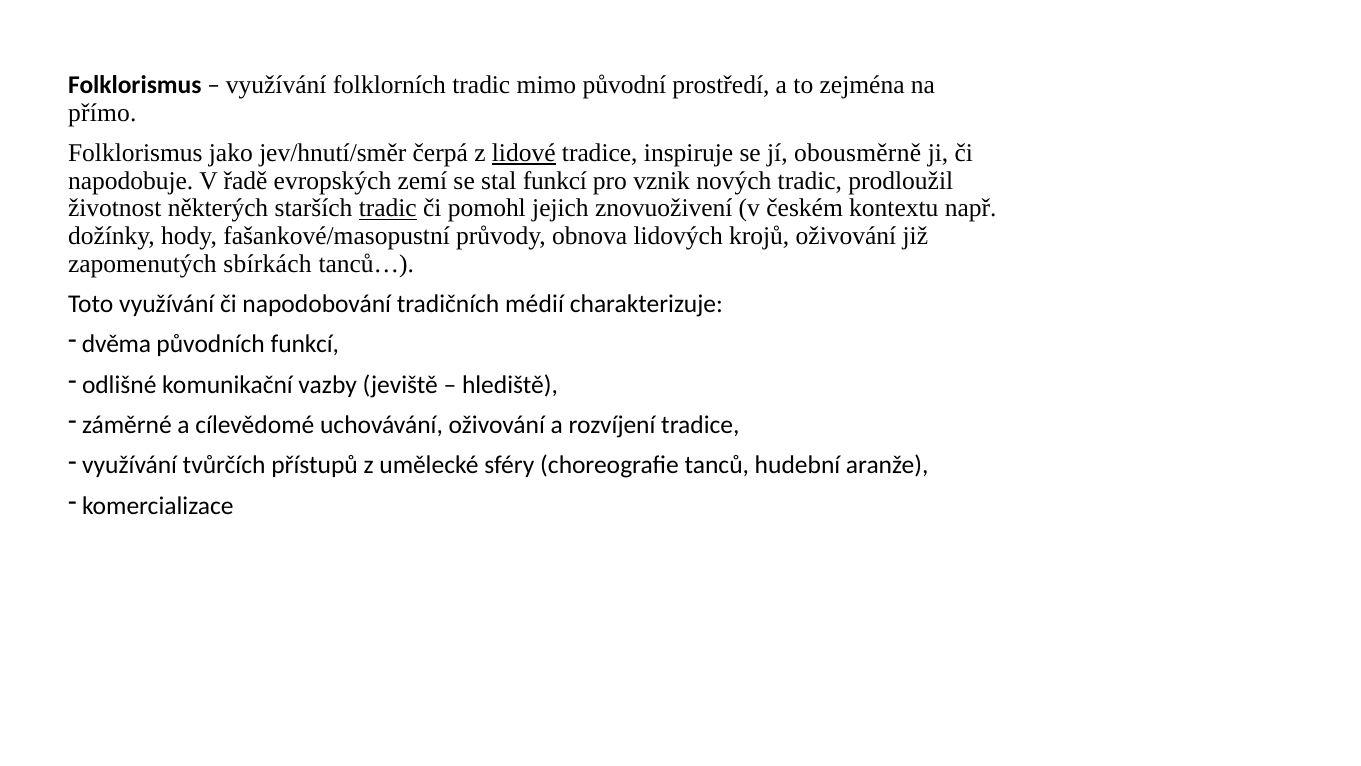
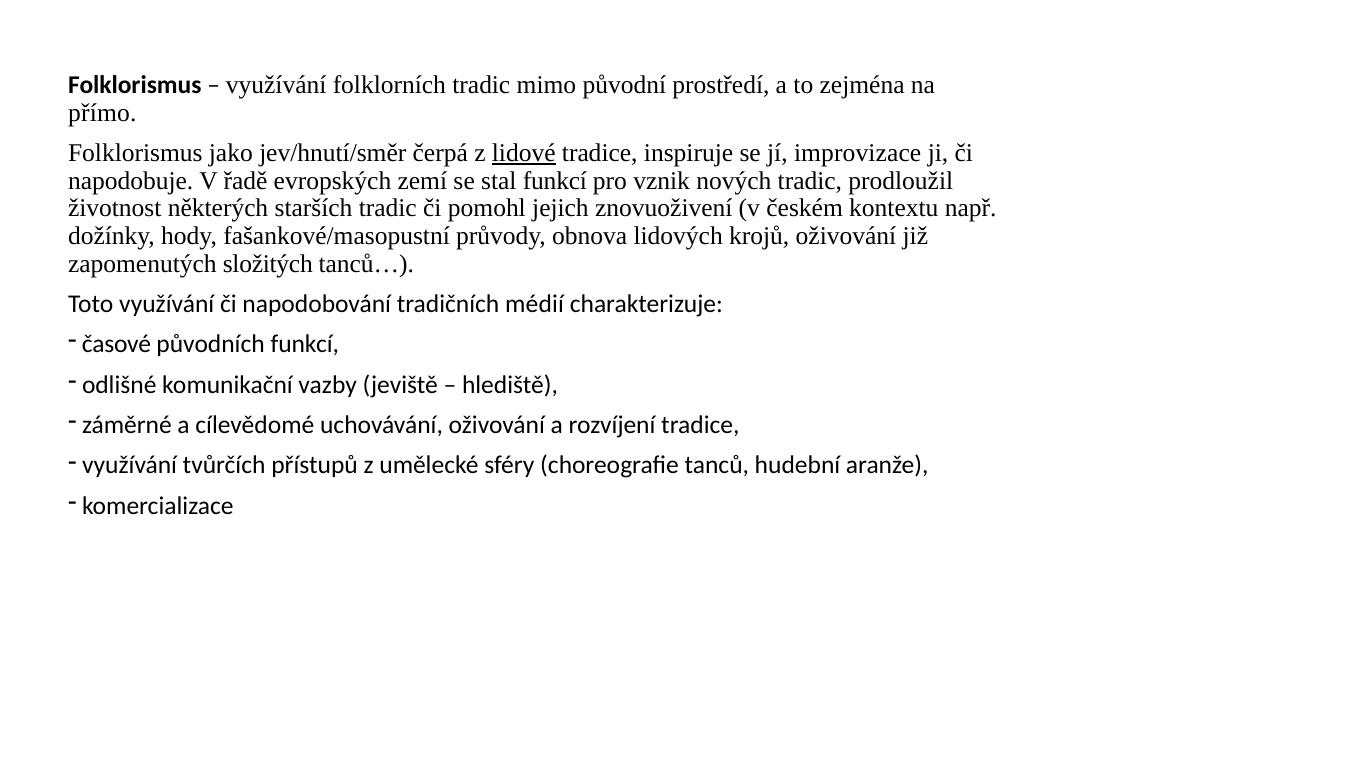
obousměrně: obousměrně -> improvizace
tradic at (388, 208) underline: present -> none
sbírkách: sbírkách -> složitých
dvěma: dvěma -> časové
